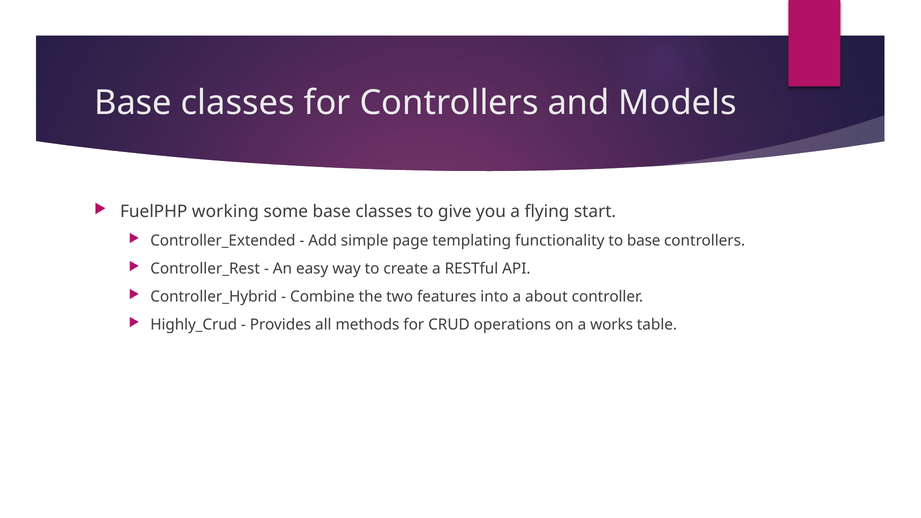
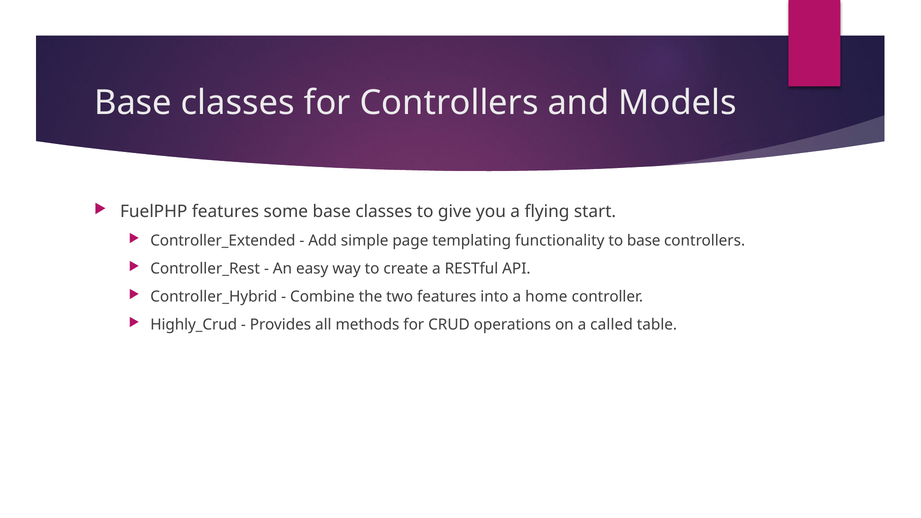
FuelPHP working: working -> features
about: about -> home
works: works -> called
